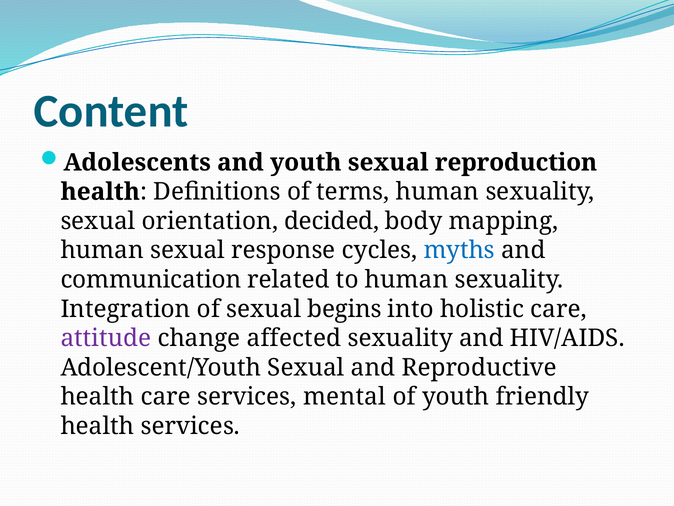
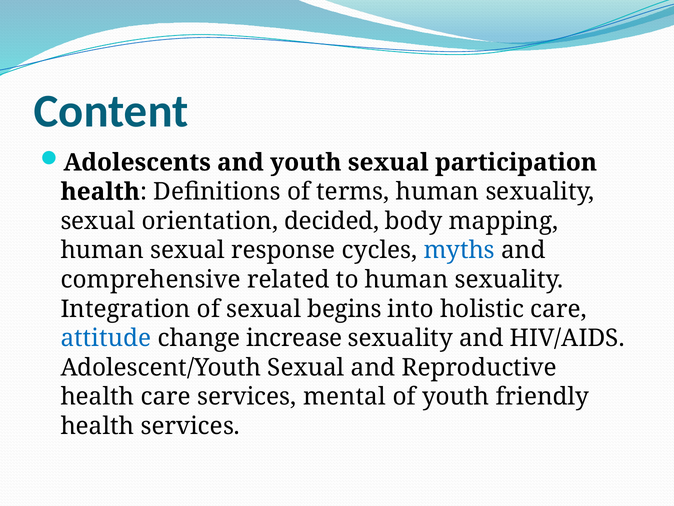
reproduction: reproduction -> participation
communication: communication -> comprehensive
attitude colour: purple -> blue
affected: affected -> increase
